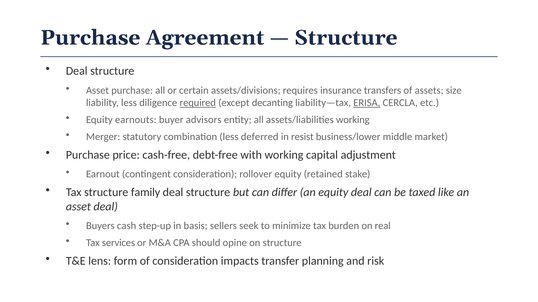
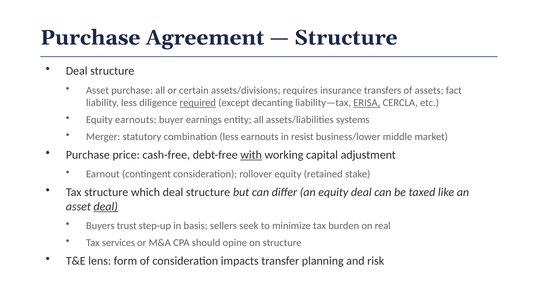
size: size -> fact
advisors: advisors -> earnings
assets/liabilities working: working -> systems
less deferred: deferred -> earnouts
with underline: none -> present
family: family -> which
deal at (106, 207) underline: none -> present
cash: cash -> trust
